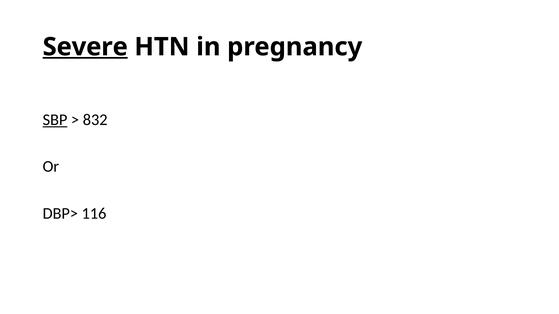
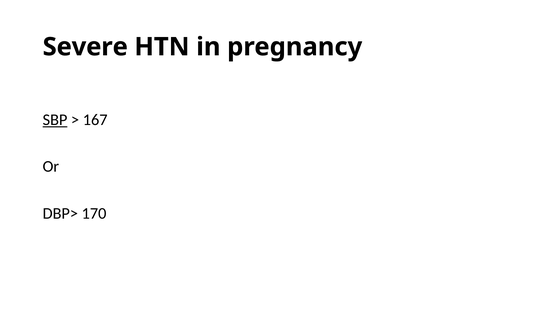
Severe underline: present -> none
832: 832 -> 167
116: 116 -> 170
